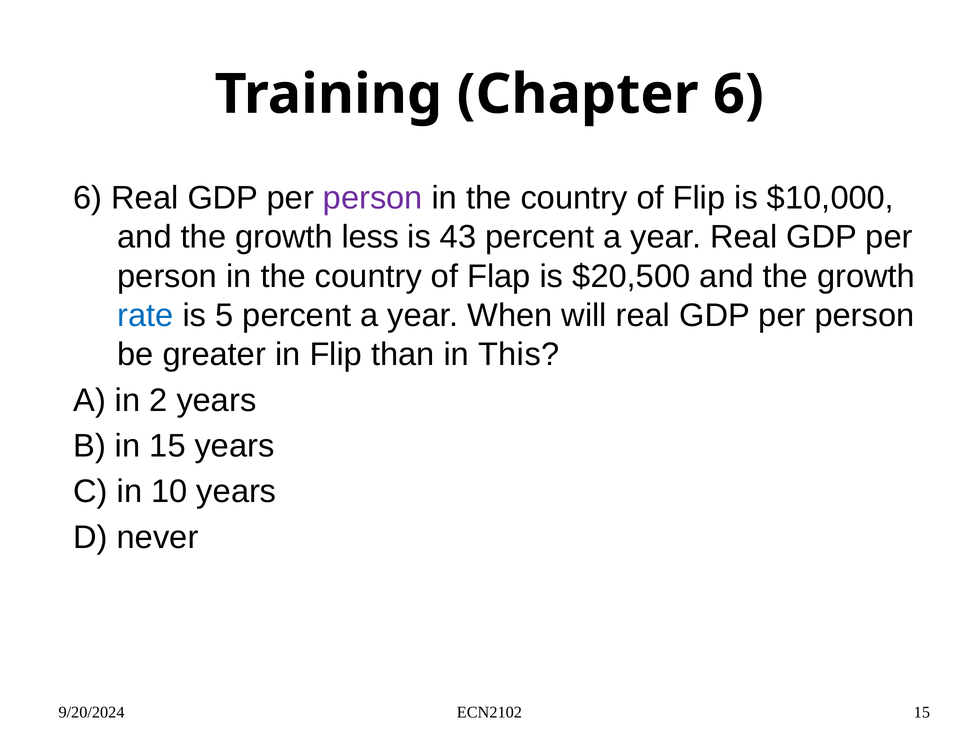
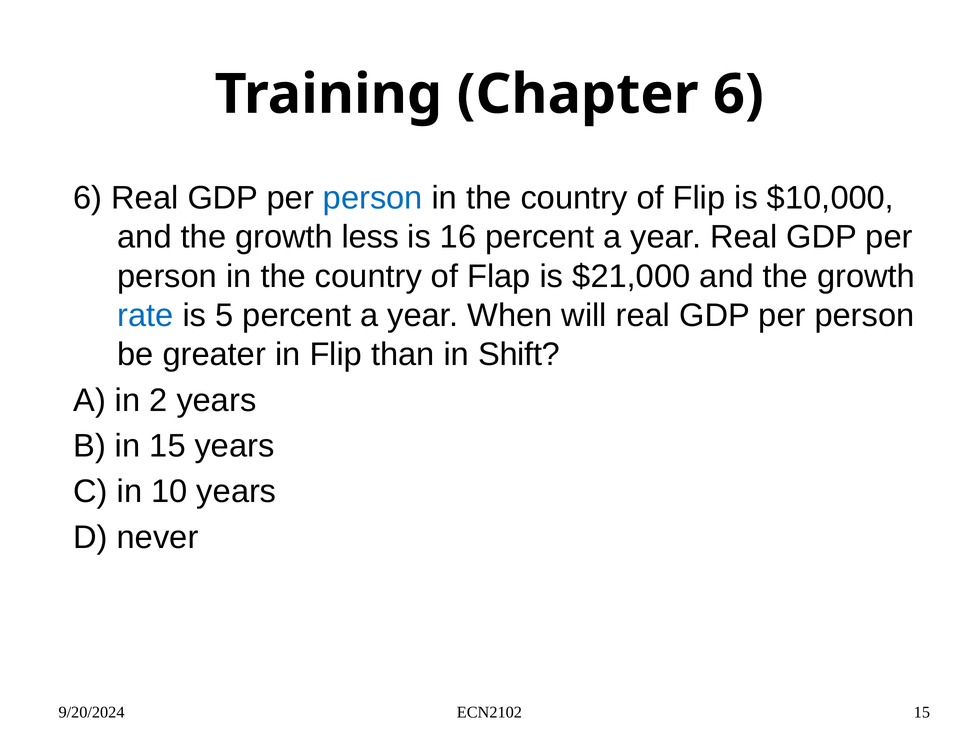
person at (373, 198) colour: purple -> blue
43: 43 -> 16
$20,500: $20,500 -> $21,000
This: This -> Shift
